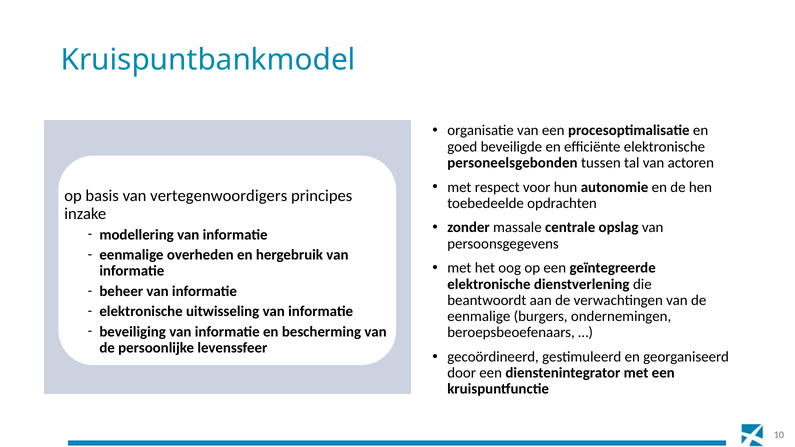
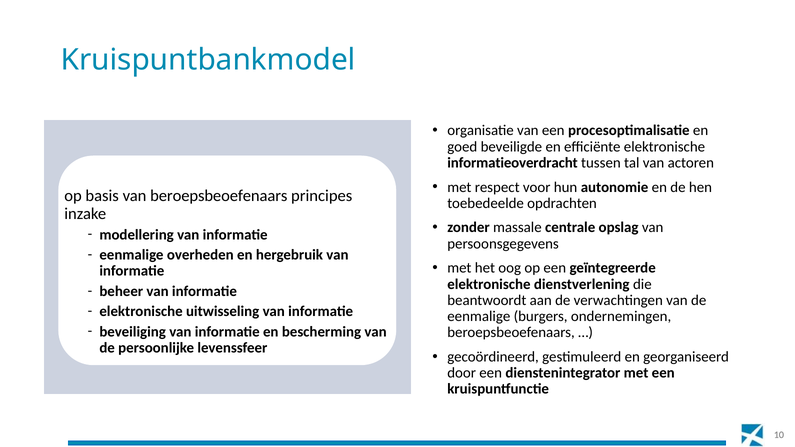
personeelsgebonden: personeelsgebonden -> informatieoverdracht
van vertegenwoordigers: vertegenwoordigers -> beroepsbeoefenaars
